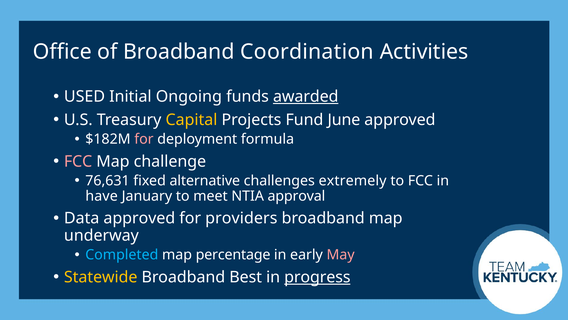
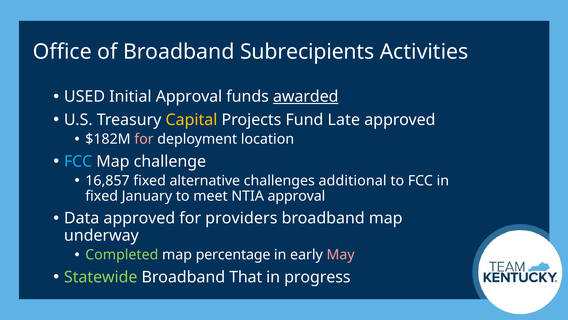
Coordination: Coordination -> Subrecipients
Initial Ongoing: Ongoing -> Approval
June: June -> Late
formula: formula -> location
FCC at (78, 161) colour: pink -> light blue
76,631: 76,631 -> 16,857
extremely: extremely -> additional
have at (102, 196): have -> fixed
Completed colour: light blue -> light green
Statewide colour: yellow -> light green
Best: Best -> That
progress underline: present -> none
